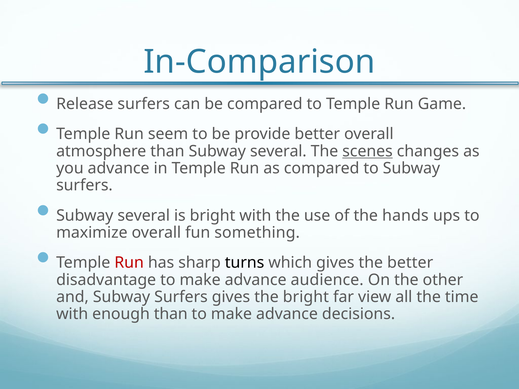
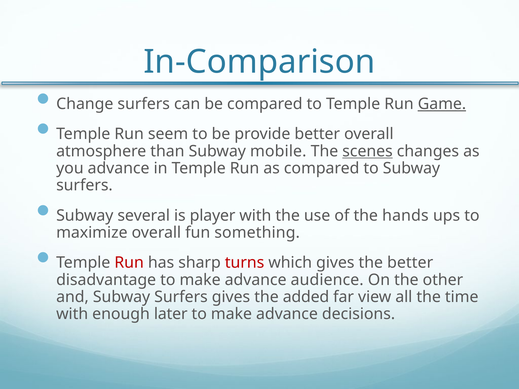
Release: Release -> Change
Game underline: none -> present
than Subway several: several -> mobile
is bright: bright -> player
turns colour: black -> red
the bright: bright -> added
enough than: than -> later
